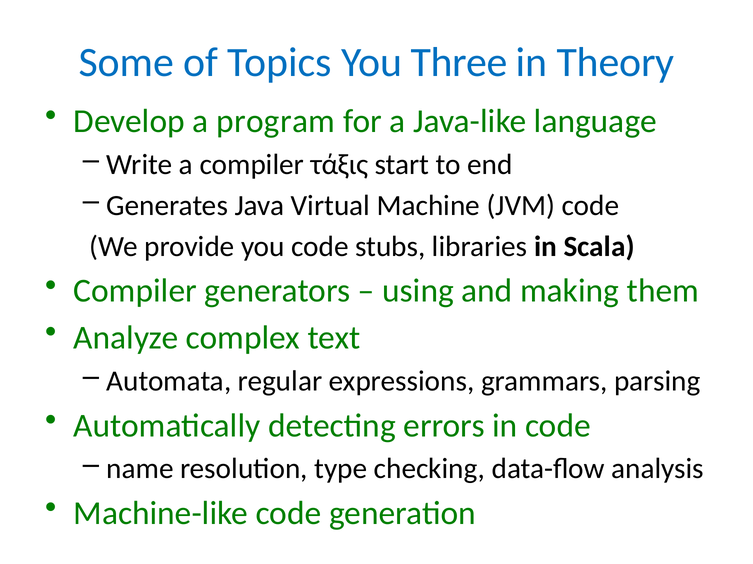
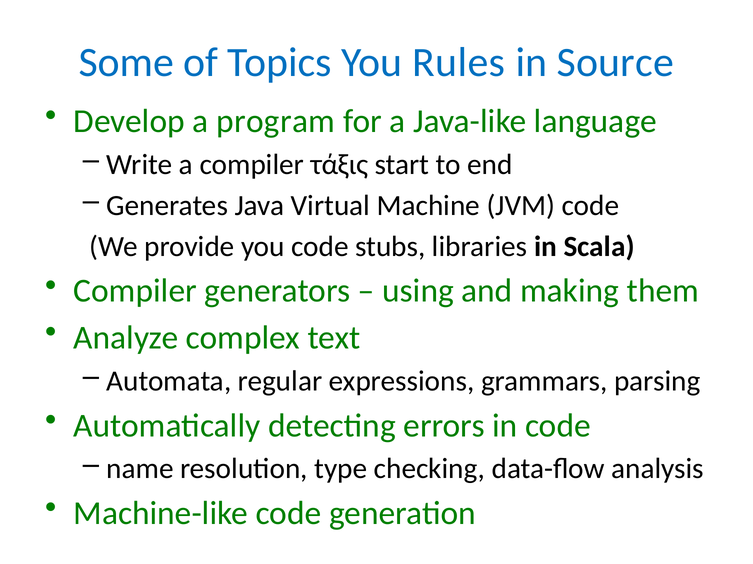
Three: Three -> Rules
Theory: Theory -> Source
